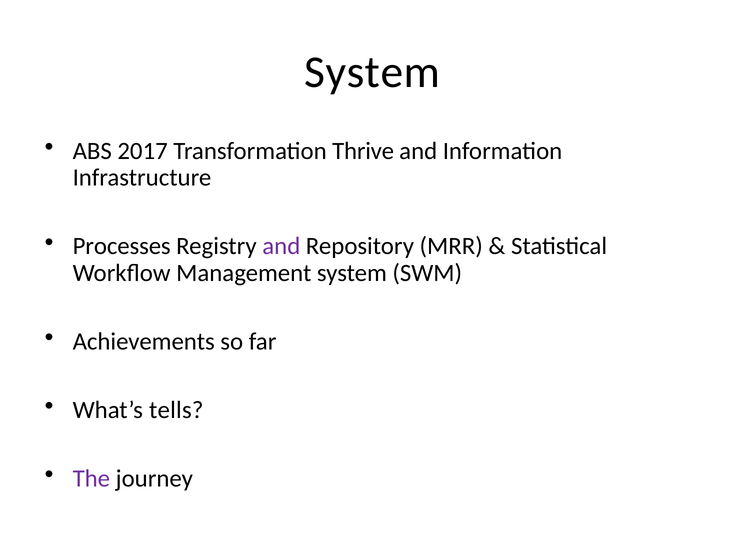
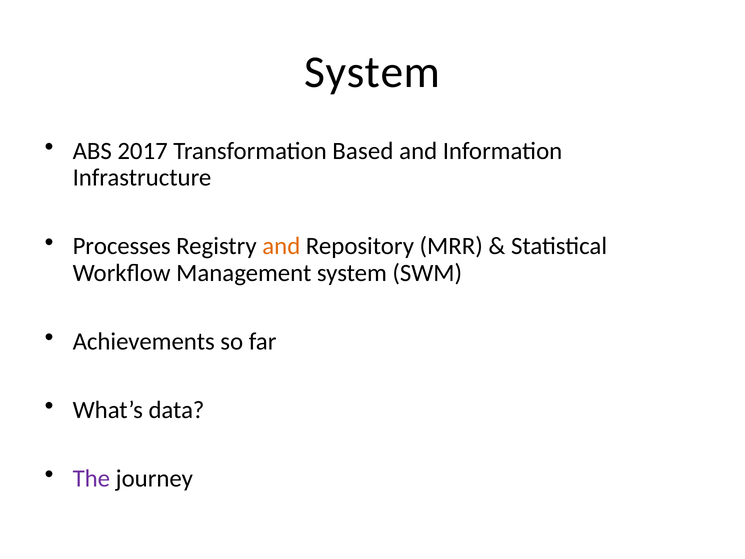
Thrive: Thrive -> Based
and at (281, 246) colour: purple -> orange
tells: tells -> data
